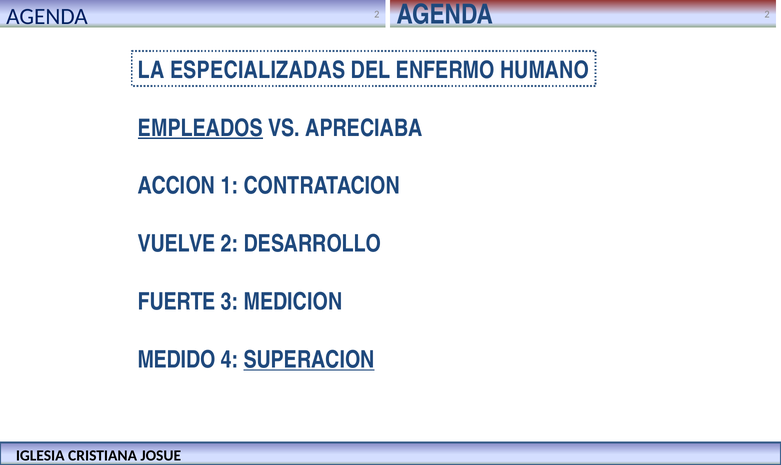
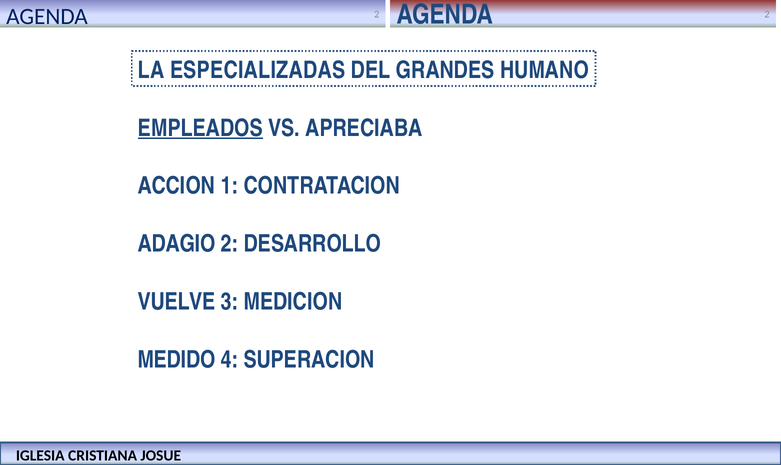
ENFERMO: ENFERMO -> GRANDES
VUELVE: VUELVE -> ADAGIO
FUERTE: FUERTE -> VUELVE
SUPERACION underline: present -> none
